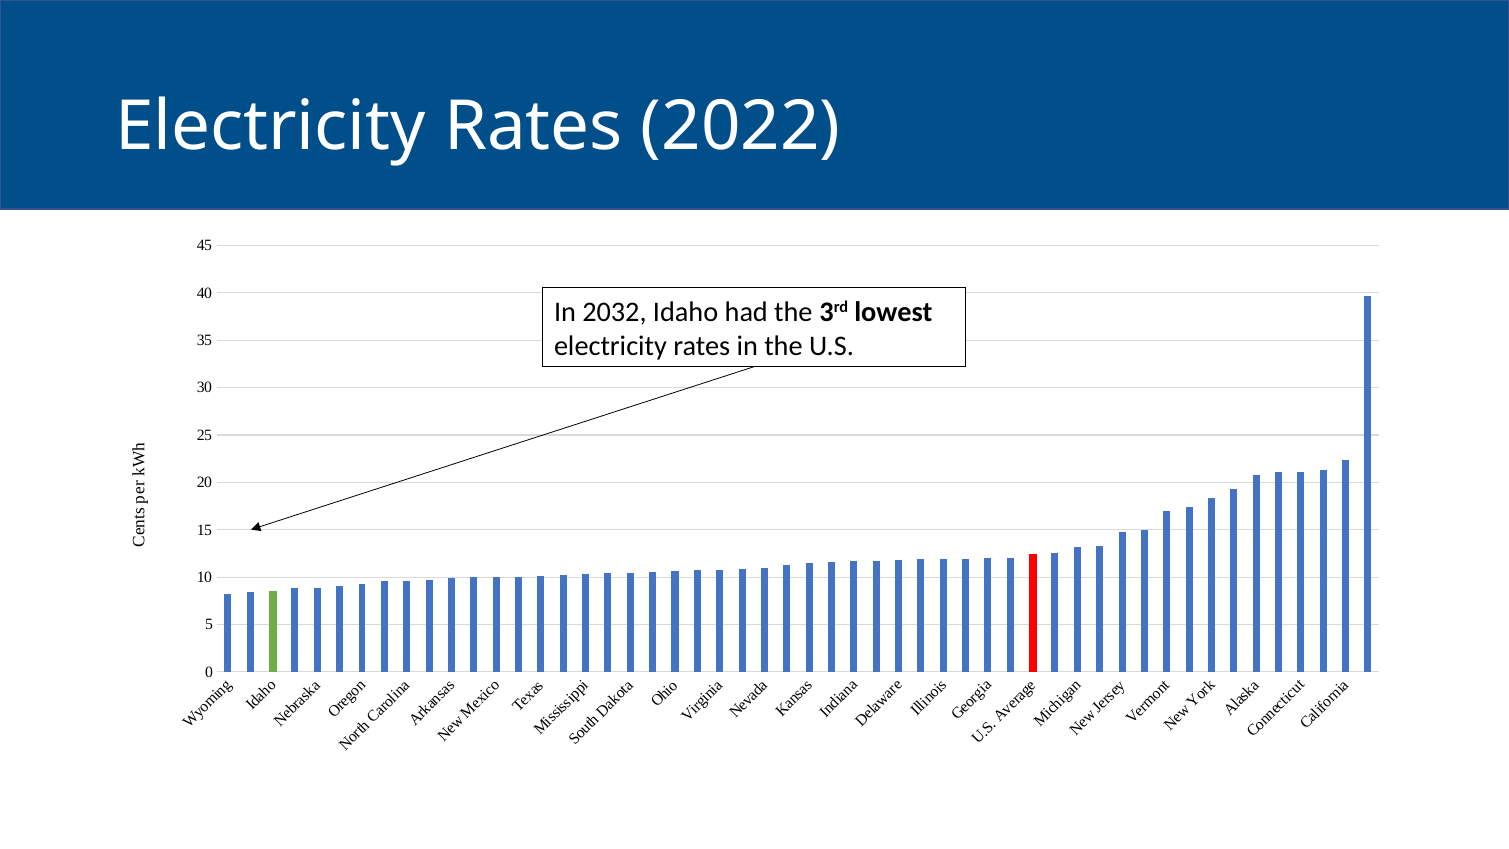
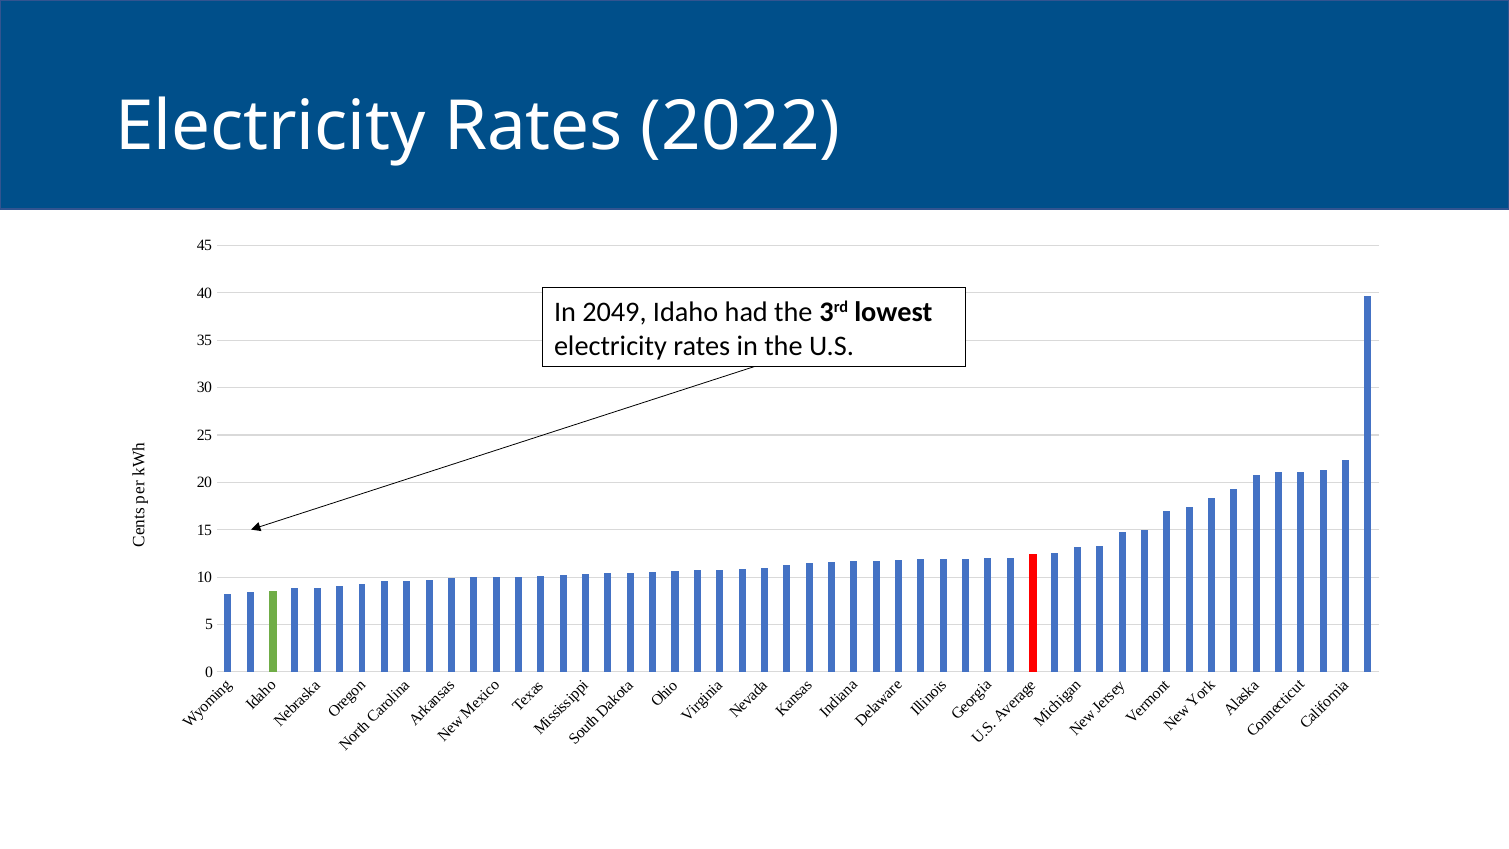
2032: 2032 -> 2049
